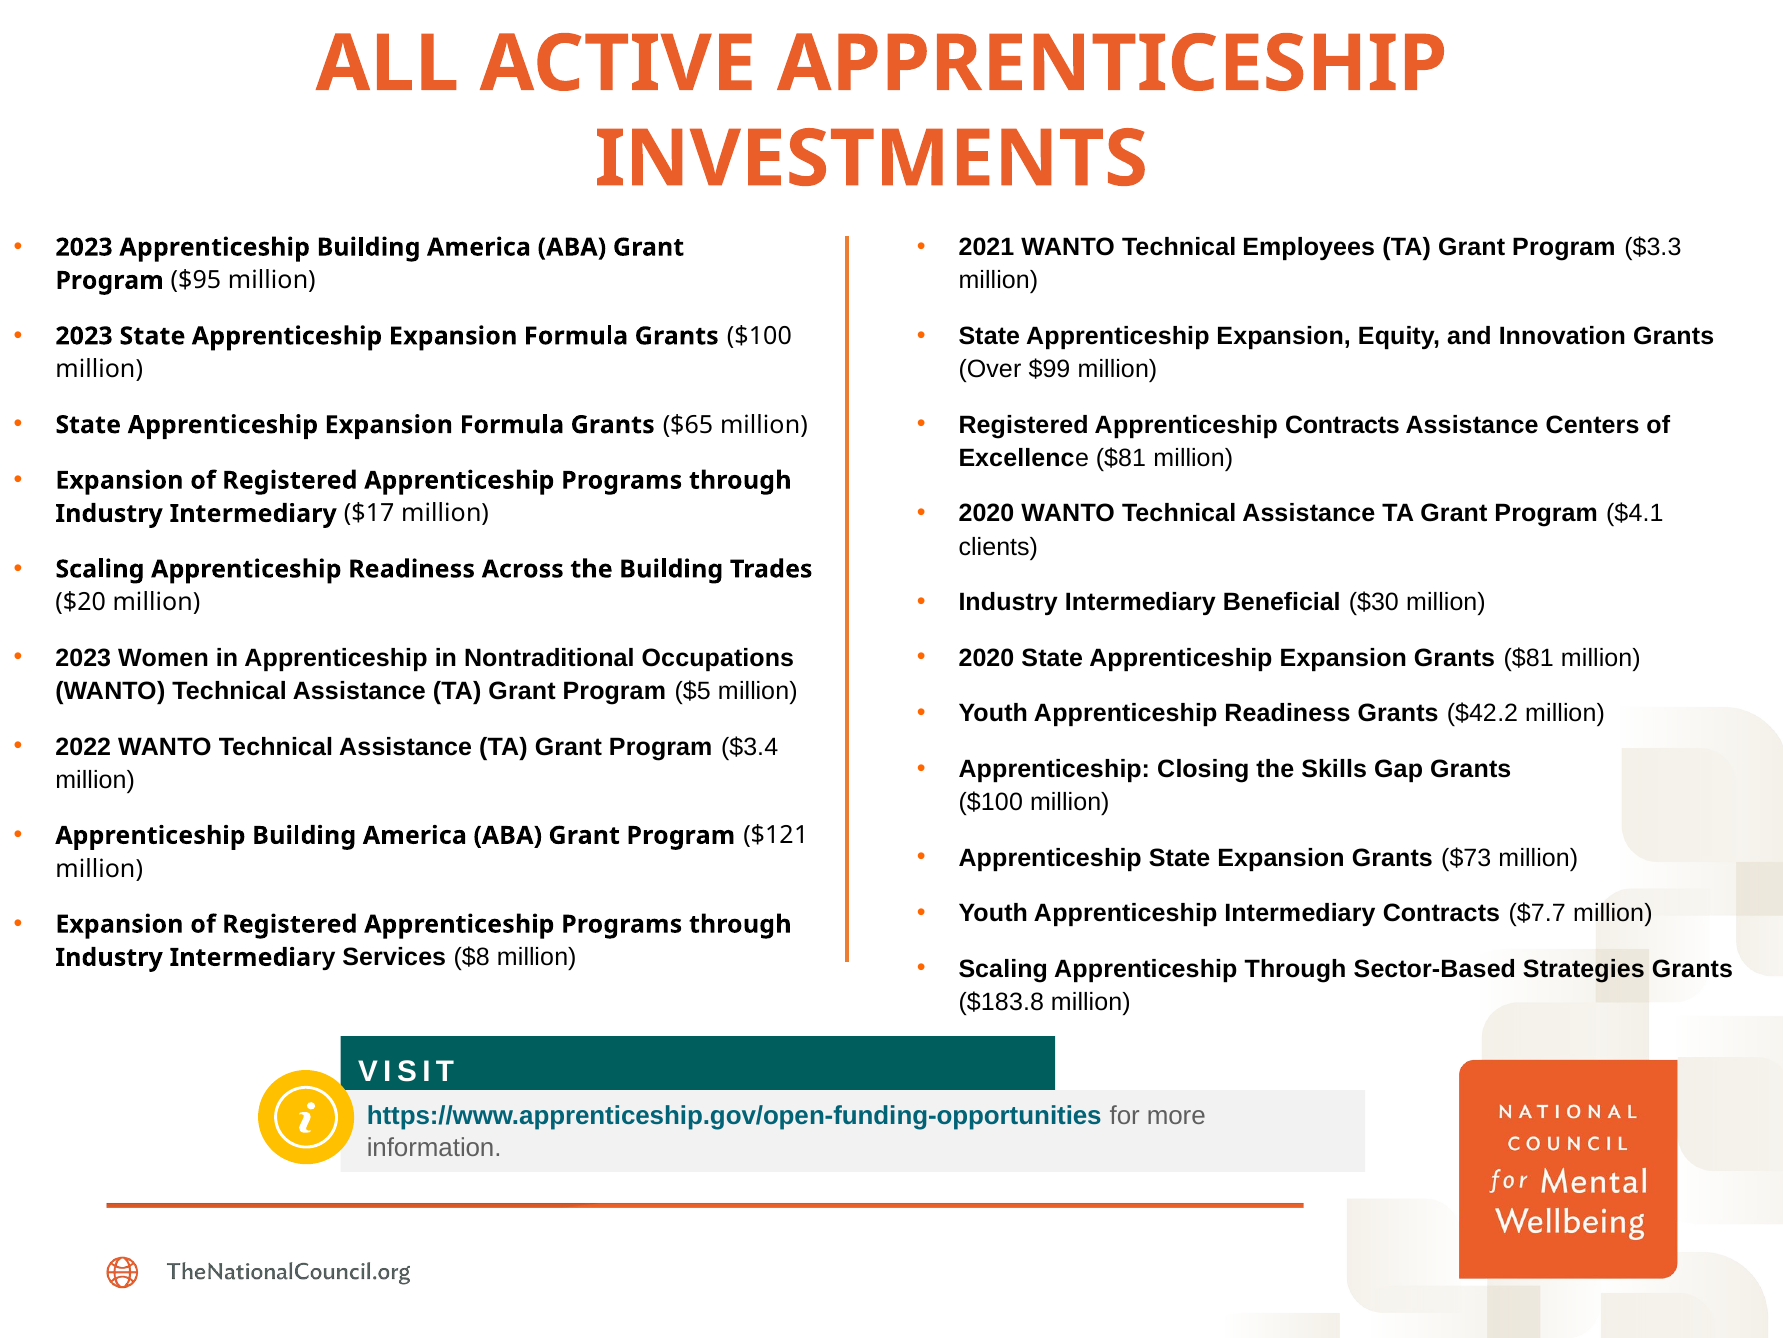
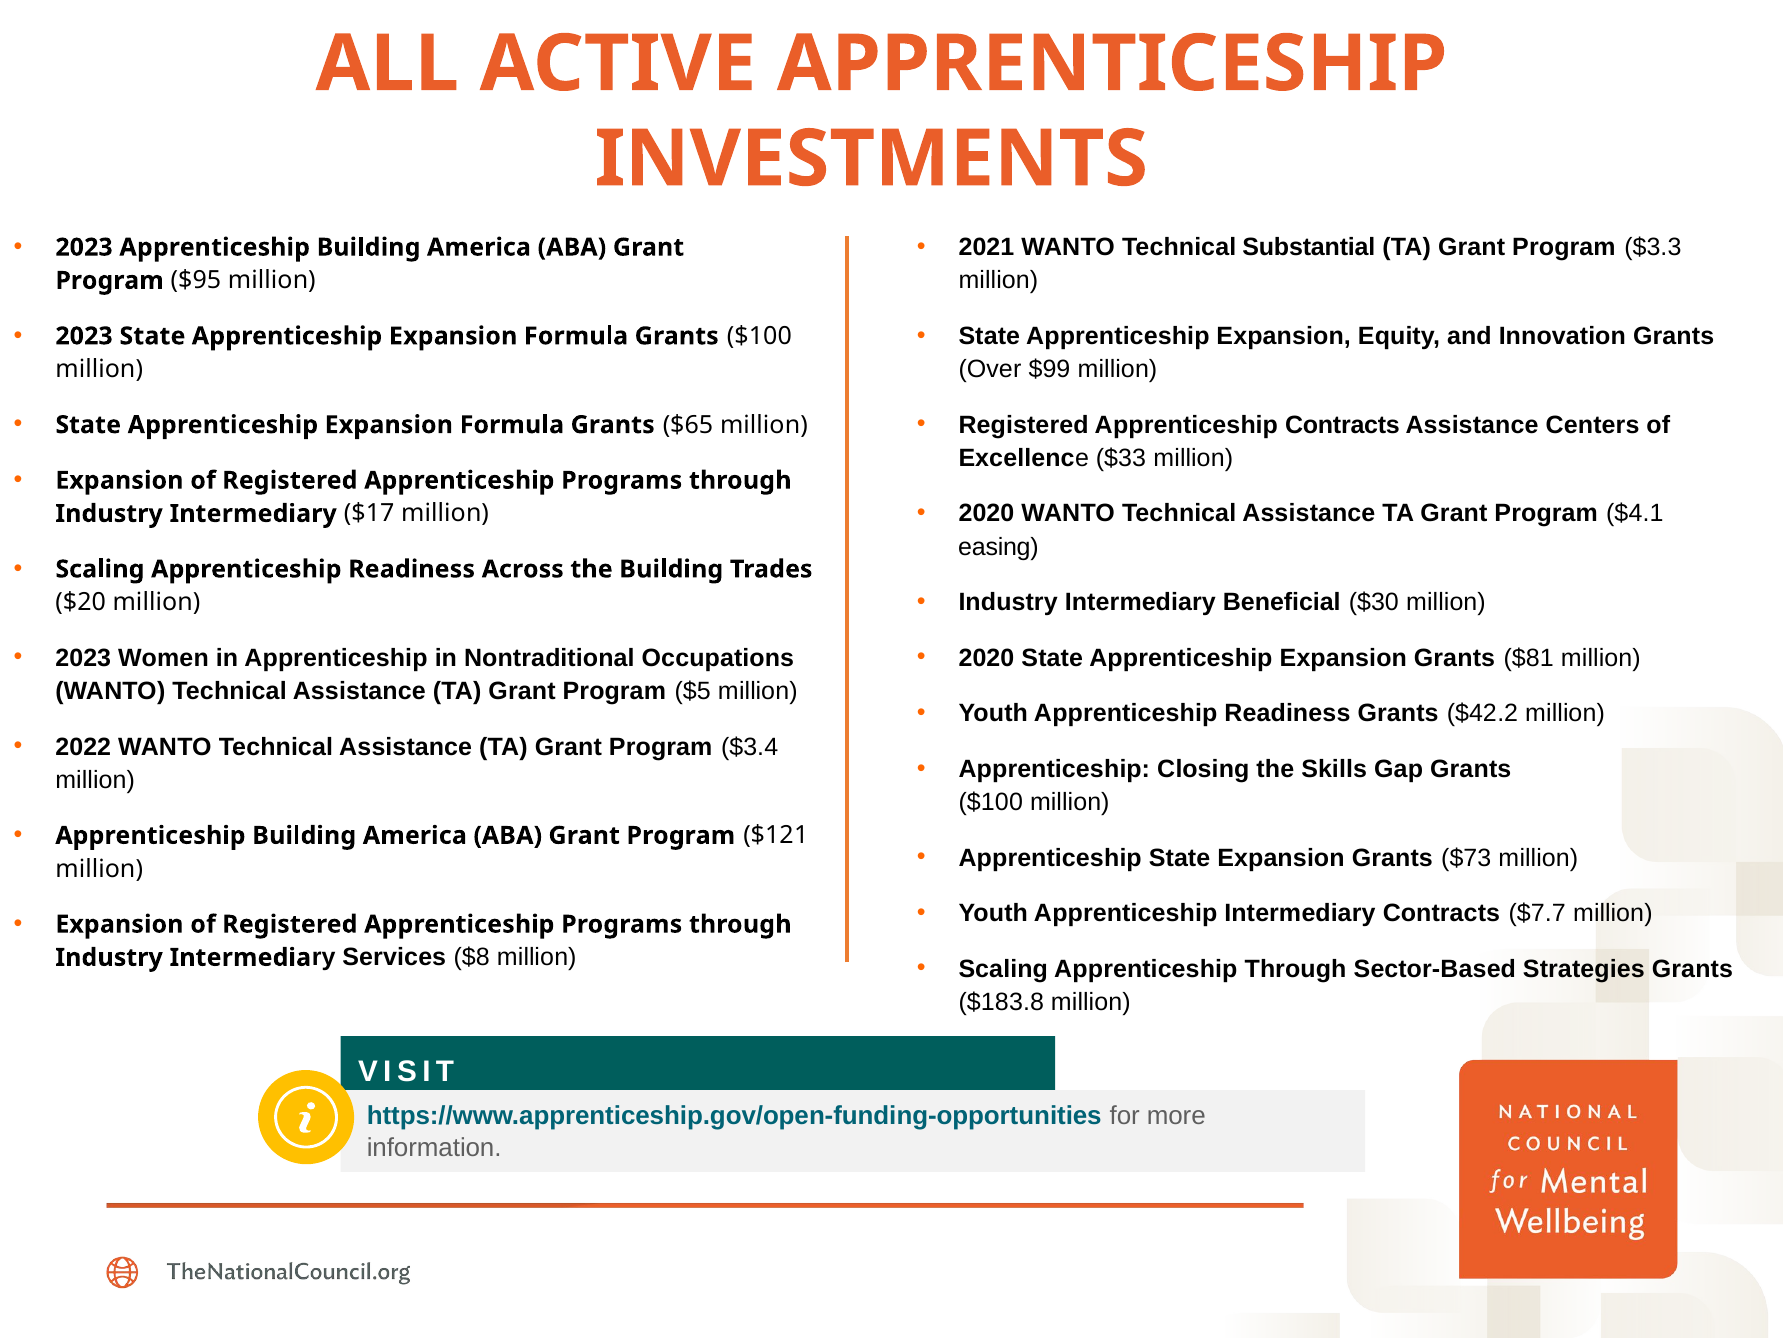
Employees: Employees -> Substantial
Excellence $81: $81 -> $33
clients: clients -> easing
